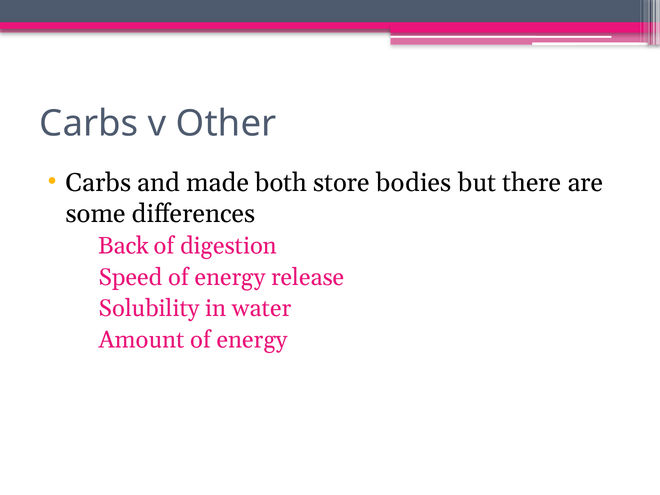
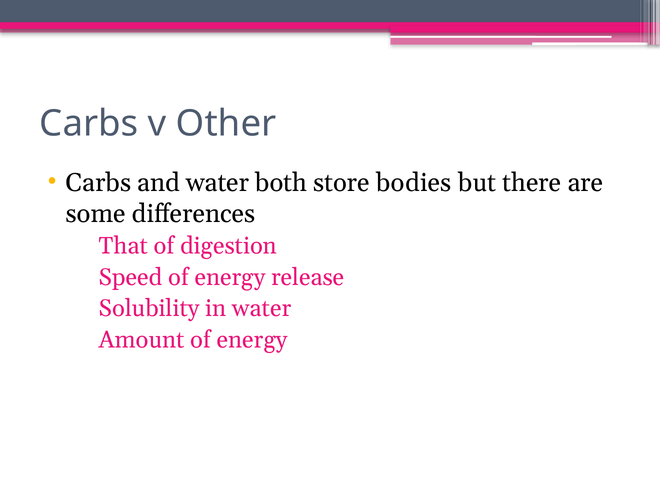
and made: made -> water
Back: Back -> That
